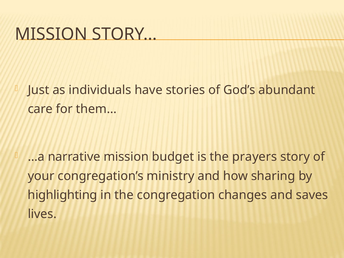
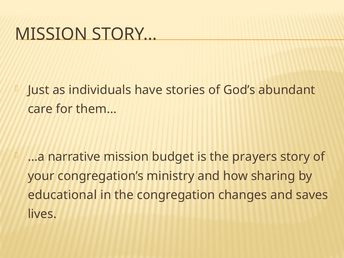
highlighting: highlighting -> educational
